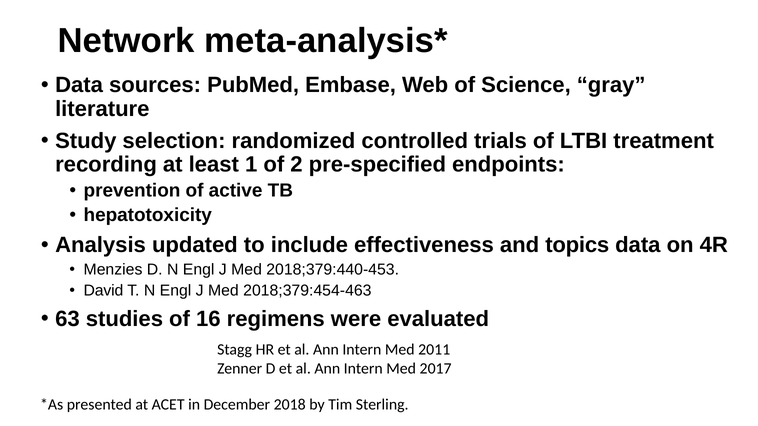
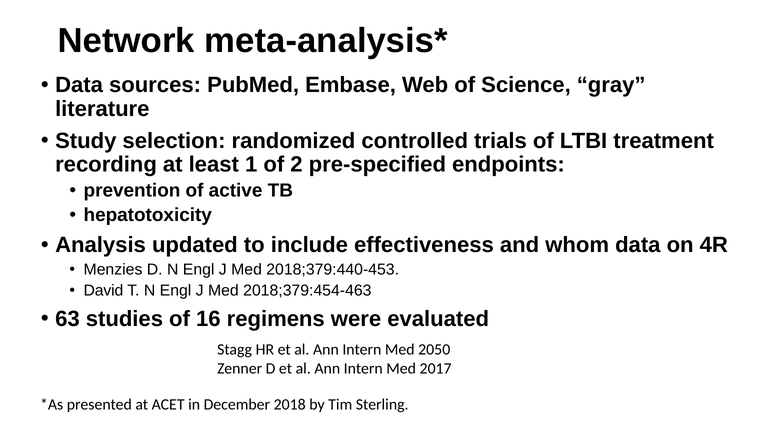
topics: topics -> whom
2011: 2011 -> 2050
